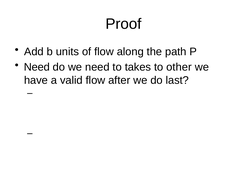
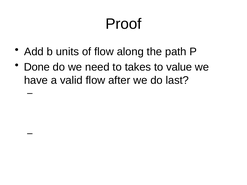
Need at (37, 67): Need -> Done
other: other -> value
